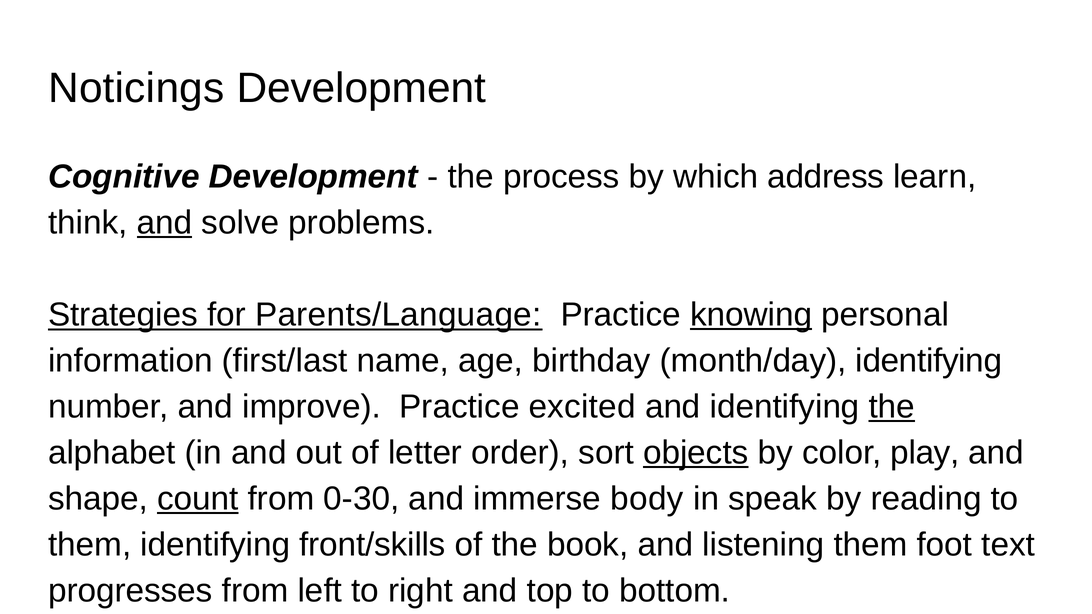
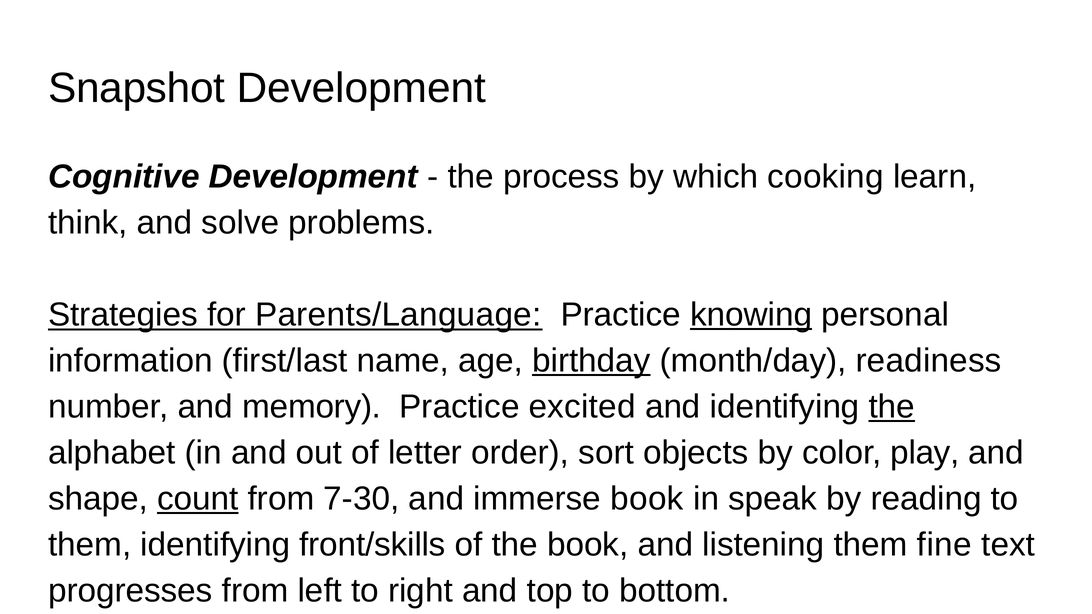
Noticings: Noticings -> Snapshot
address: address -> cooking
and at (165, 223) underline: present -> none
birthday underline: none -> present
month/day identifying: identifying -> readiness
improve: improve -> memory
objects underline: present -> none
0-30: 0-30 -> 7-30
immerse body: body -> book
foot: foot -> fine
